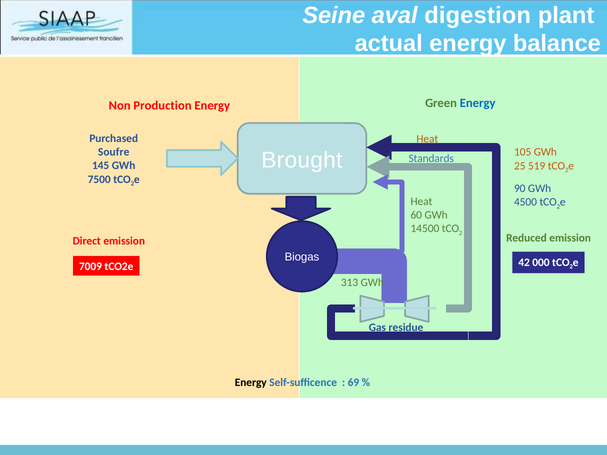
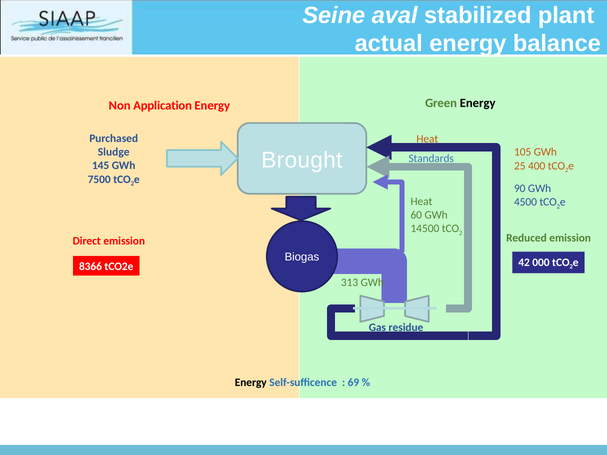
digestion: digestion -> stabilized
Energy at (478, 103) colour: blue -> black
Production: Production -> Application
Soufre: Soufre -> Sludge
519: 519 -> 400
7009: 7009 -> 8366
